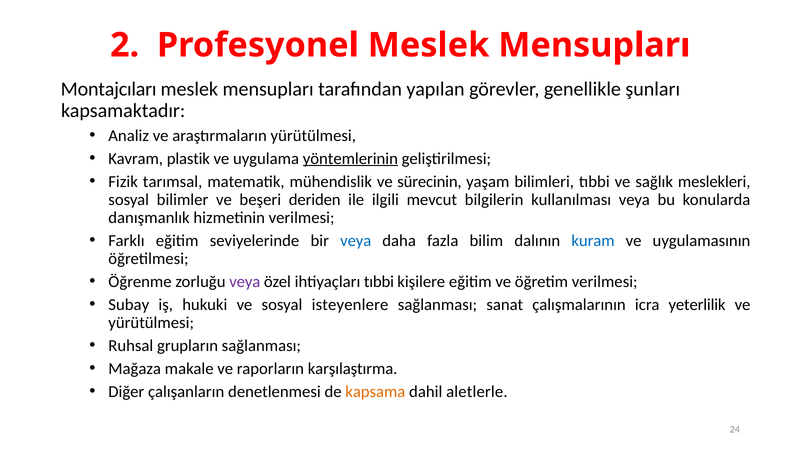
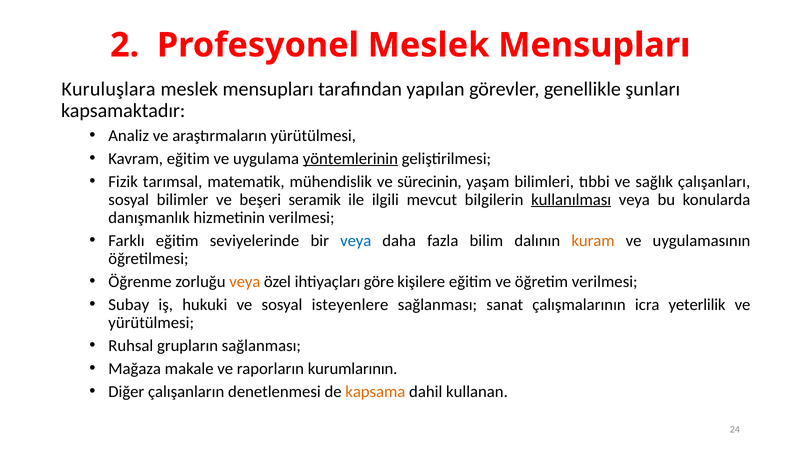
Montajcıları: Montajcıları -> Kuruluşlara
Kavram plastik: plastik -> eğitim
meslekleri: meslekleri -> çalışanları
deriden: deriden -> seramik
kullanılması underline: none -> present
kuram colour: blue -> orange
veya at (245, 282) colour: purple -> orange
ihtiyaçları tıbbi: tıbbi -> göre
karşılaştırma: karşılaştırma -> kurumlarının
aletlerle: aletlerle -> kullanan
